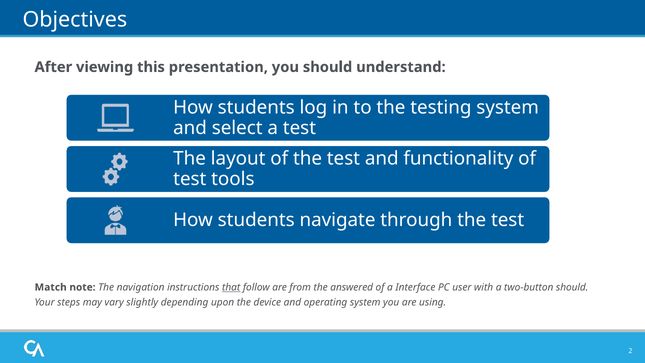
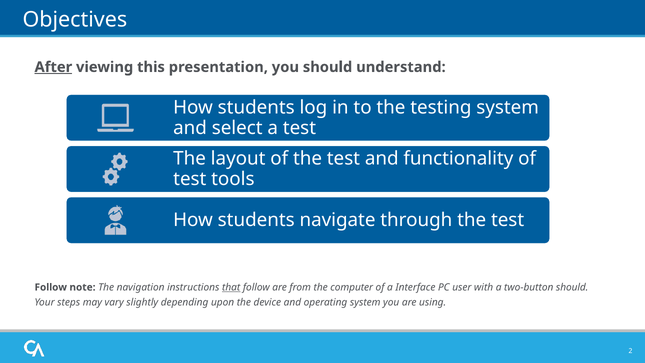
After underline: none -> present
Match at (51, 287): Match -> Follow
answered: answered -> computer
